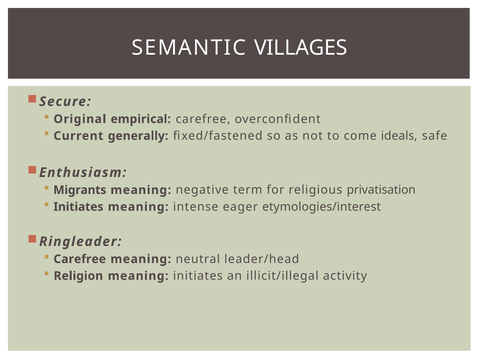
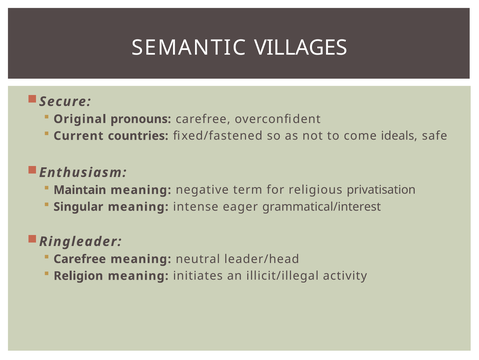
empirical: empirical -> pronouns
generally: generally -> countries
Migrants: Migrants -> Maintain
Initiates at (78, 206): Initiates -> Singular
etymologies/interest: etymologies/interest -> grammatical/interest
